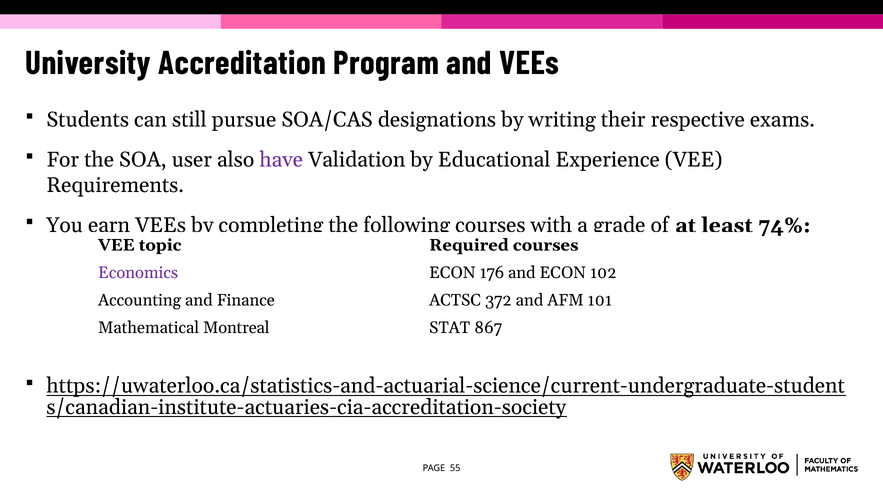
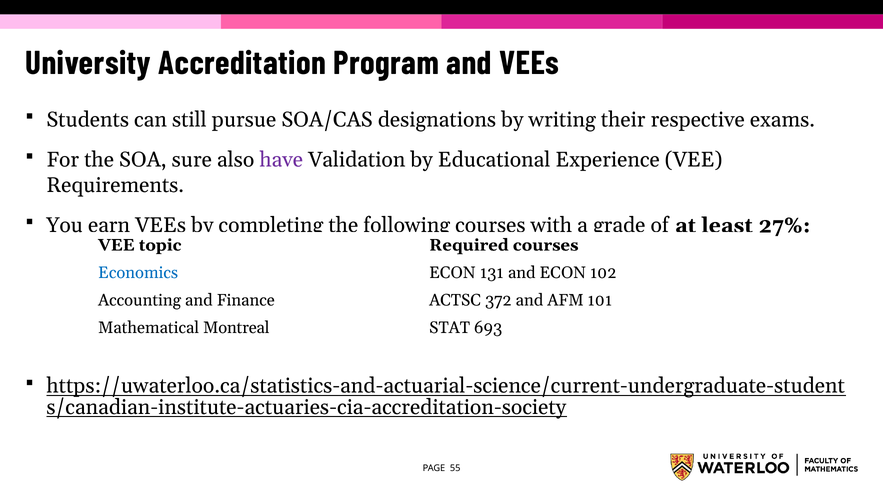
user: user -> sure
74%: 74% -> 27%
Economics colour: purple -> blue
176: 176 -> 131
867: 867 -> 693
